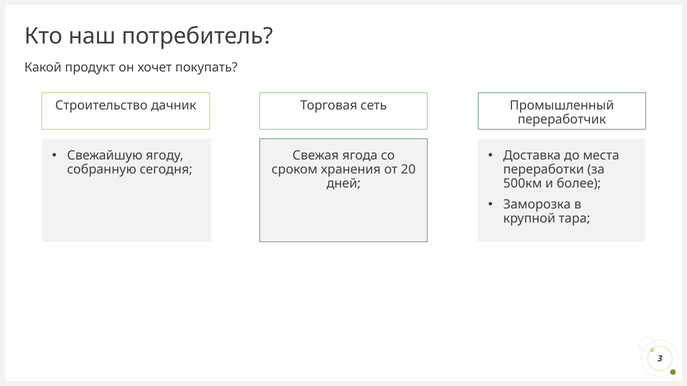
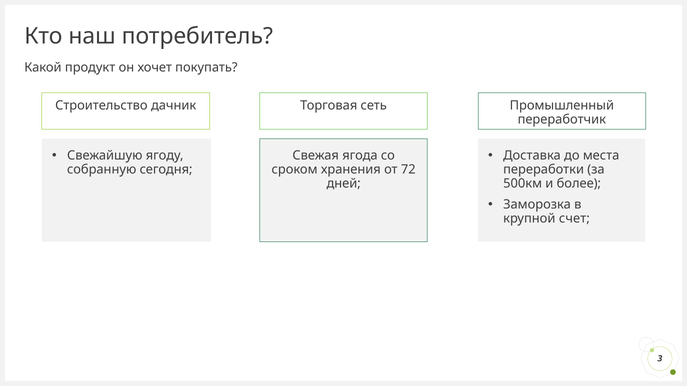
20: 20 -> 72
тара: тара -> счет
